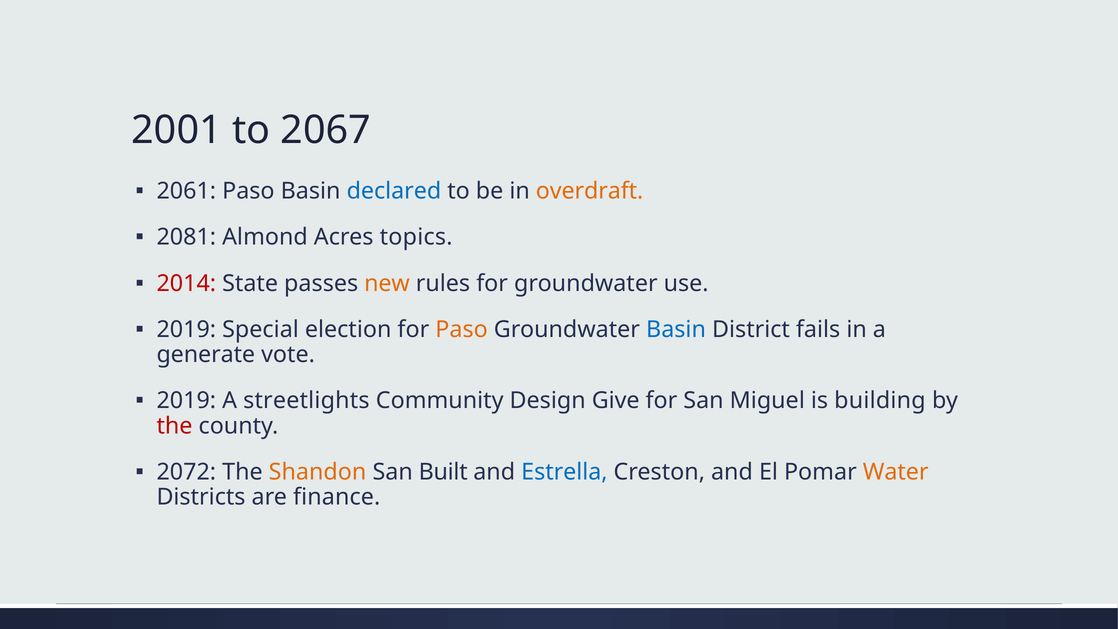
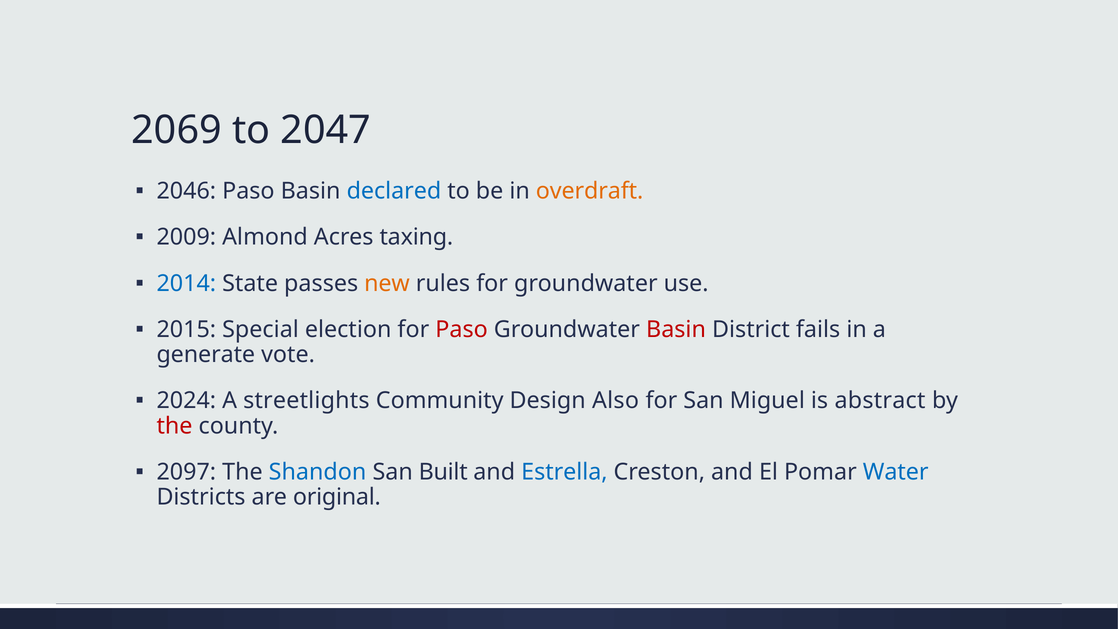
2001: 2001 -> 2069
2067: 2067 -> 2047
2061: 2061 -> 2046
2081: 2081 -> 2009
topics: topics -> taxing
2014 colour: red -> blue
2019 at (186, 329): 2019 -> 2015
Paso at (462, 329) colour: orange -> red
Basin at (676, 329) colour: blue -> red
2019 at (186, 401): 2019 -> 2024
Give: Give -> Also
building: building -> abstract
2072: 2072 -> 2097
Shandon colour: orange -> blue
Water colour: orange -> blue
finance: finance -> original
